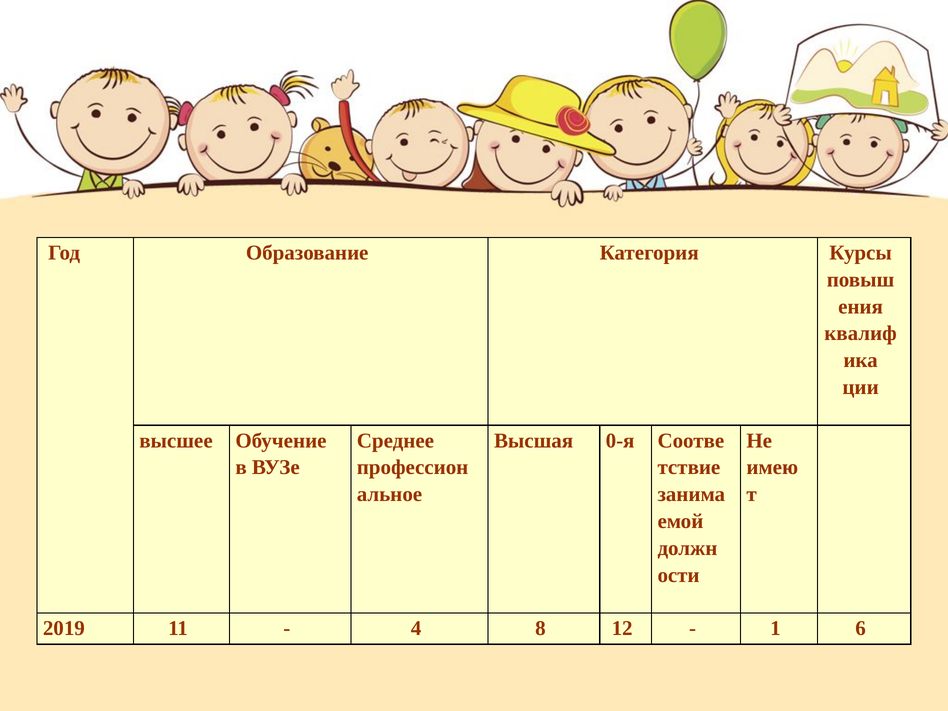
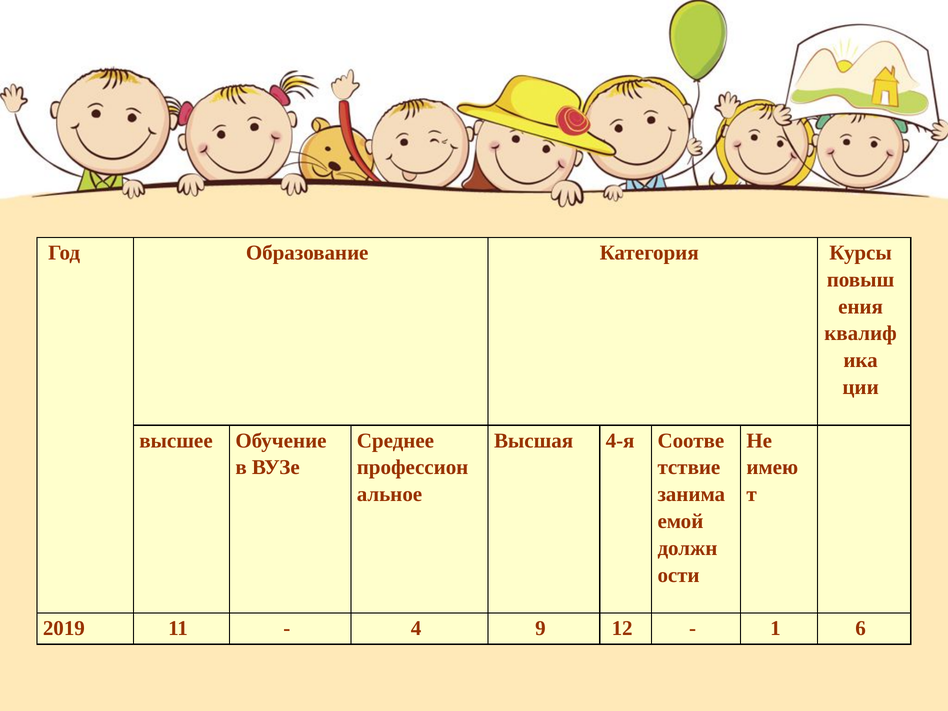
0-я: 0-я -> 4-я
8: 8 -> 9
